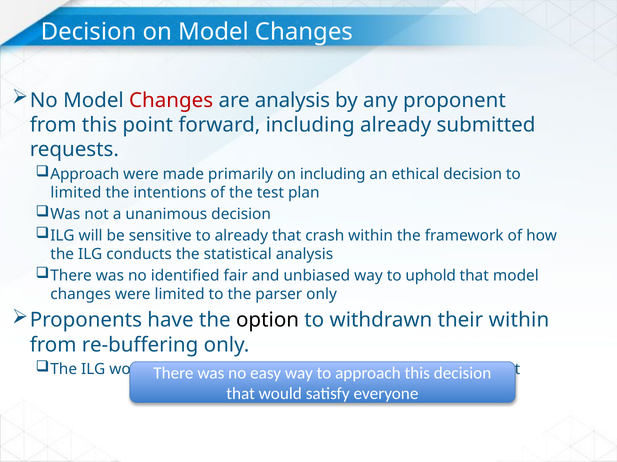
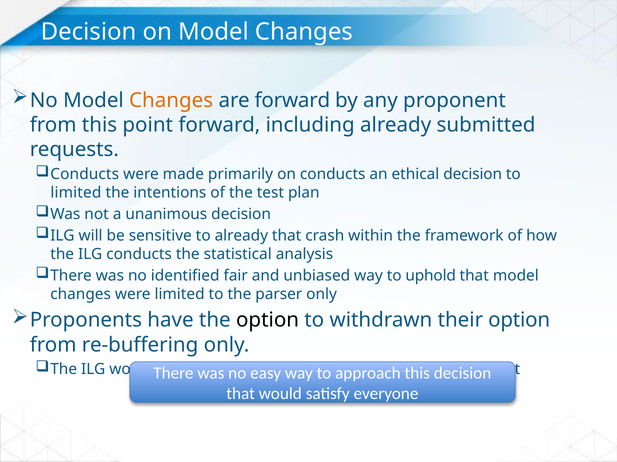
Changes at (171, 101) colour: red -> orange
are analysis: analysis -> forward
Approach at (85, 174): Approach -> Conducts
on including: including -> conducts
their within: within -> option
